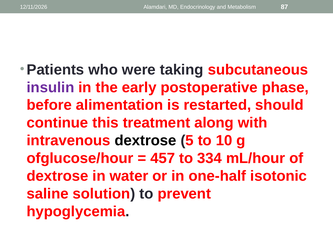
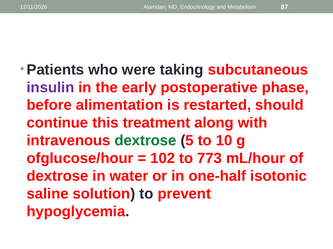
dextrose at (145, 141) colour: black -> green
457: 457 -> 102
334: 334 -> 773
